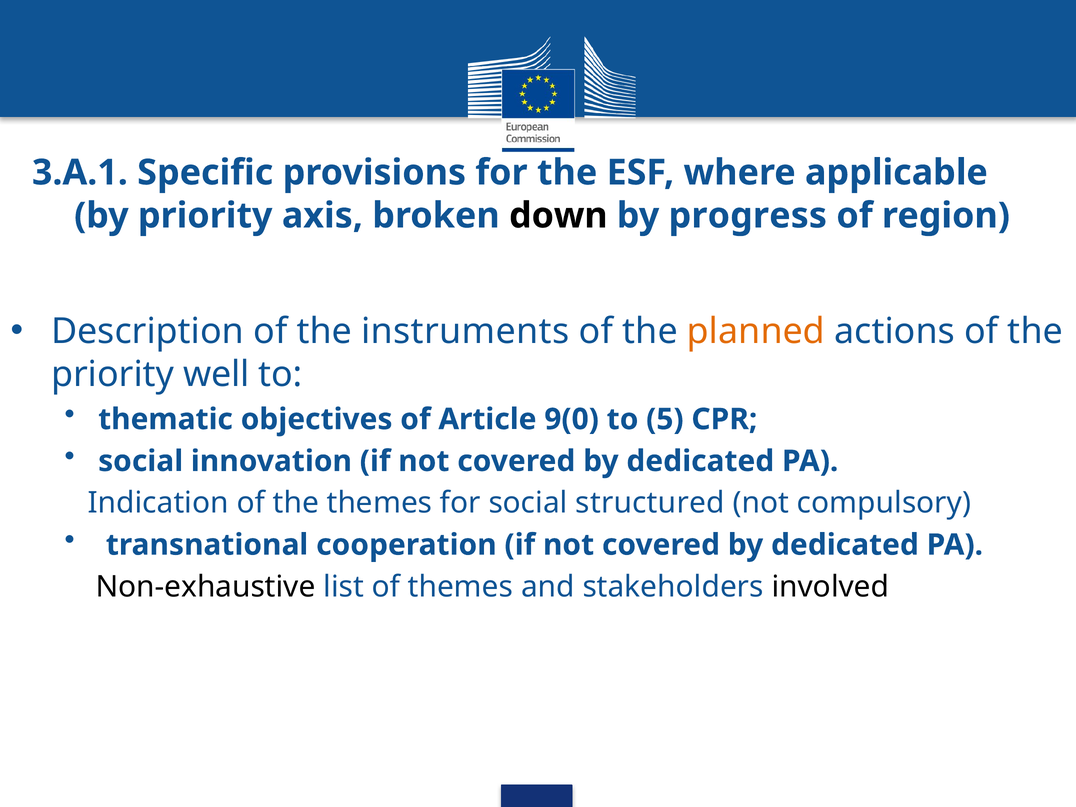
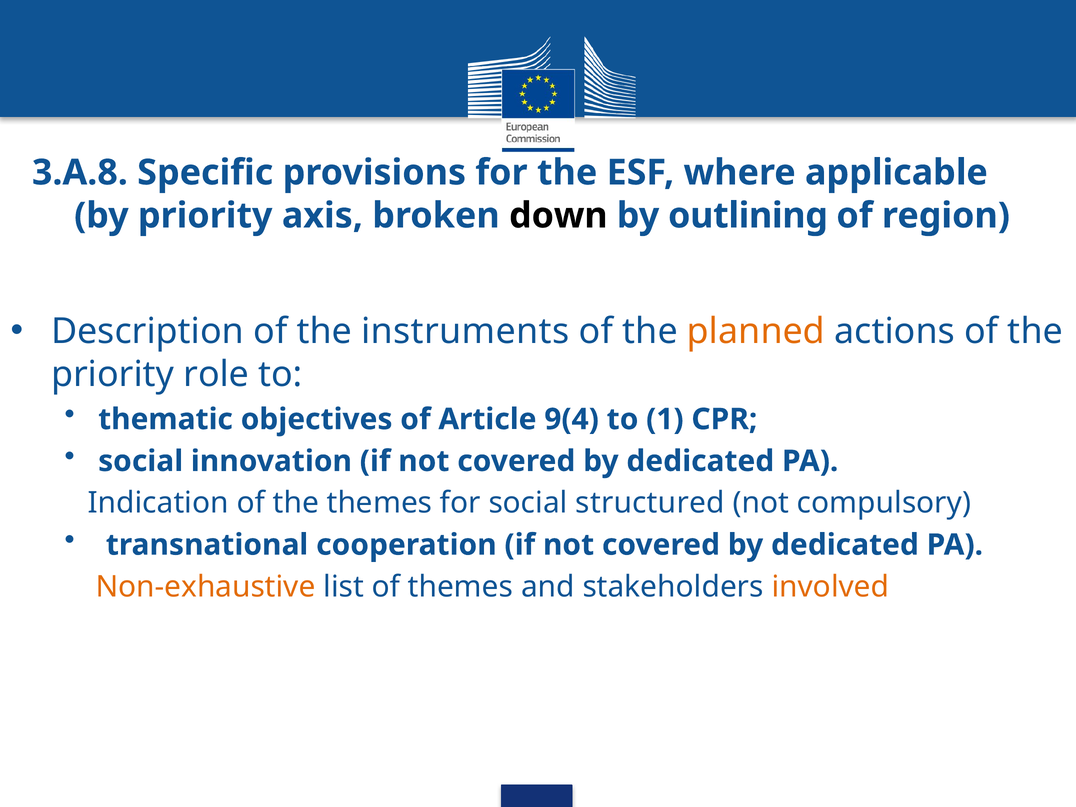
3.A.1: 3.A.1 -> 3.A.8
progress: progress -> outlining
well: well -> role
9(0: 9(0 -> 9(4
5: 5 -> 1
Non-exhaustive colour: black -> orange
involved colour: black -> orange
